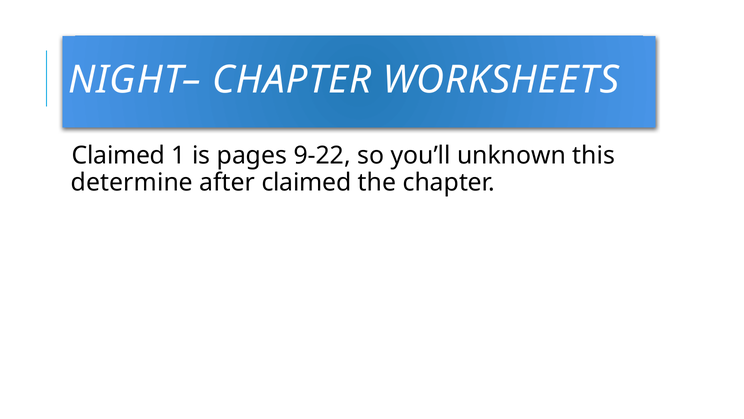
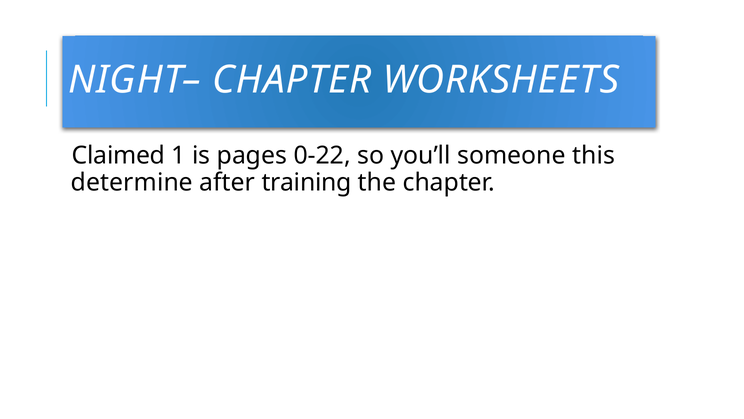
9-22: 9-22 -> 0-22
unknown: unknown -> someone
after claimed: claimed -> training
